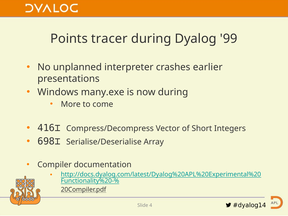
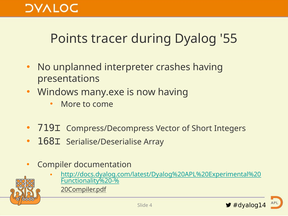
99: 99 -> 55
crashes earlier: earlier -> having
now during: during -> having
416⌶: 416⌶ -> 719⌶
698⌶: 698⌶ -> 168⌶
